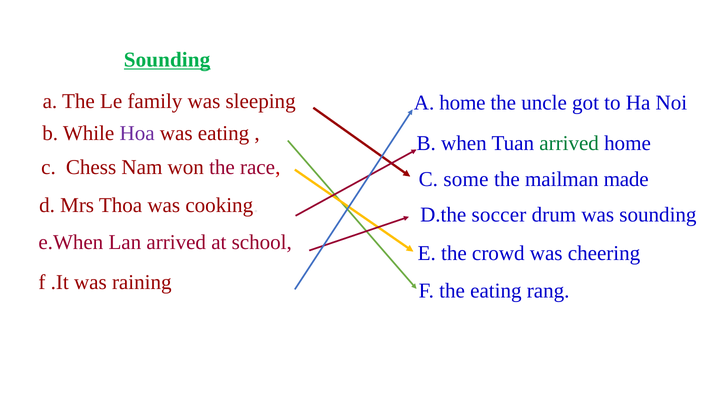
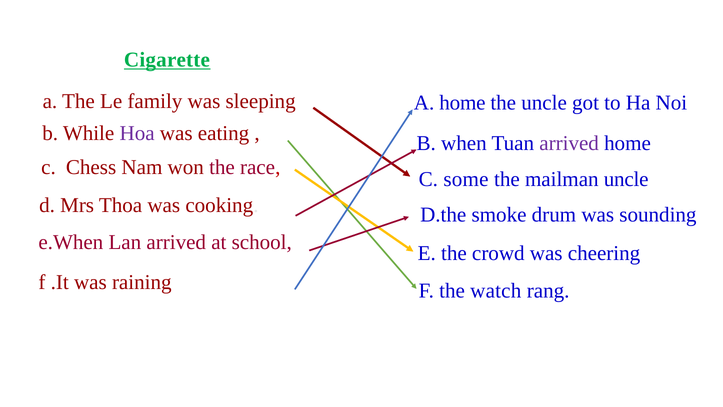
Sounding at (167, 60): Sounding -> Cigarette
arrived at (569, 143) colour: green -> purple
mailman made: made -> uncle
soccer: soccer -> smoke
the eating: eating -> watch
